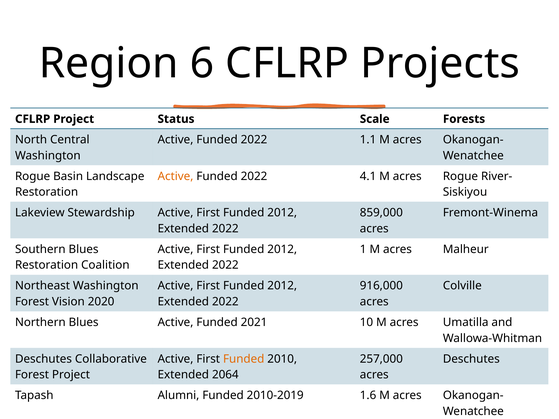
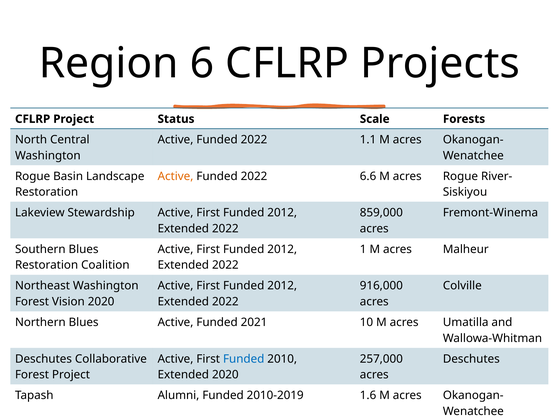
4.1: 4.1 -> 6.6
Funded at (244, 359) colour: orange -> blue
Extended 2064: 2064 -> 2020
